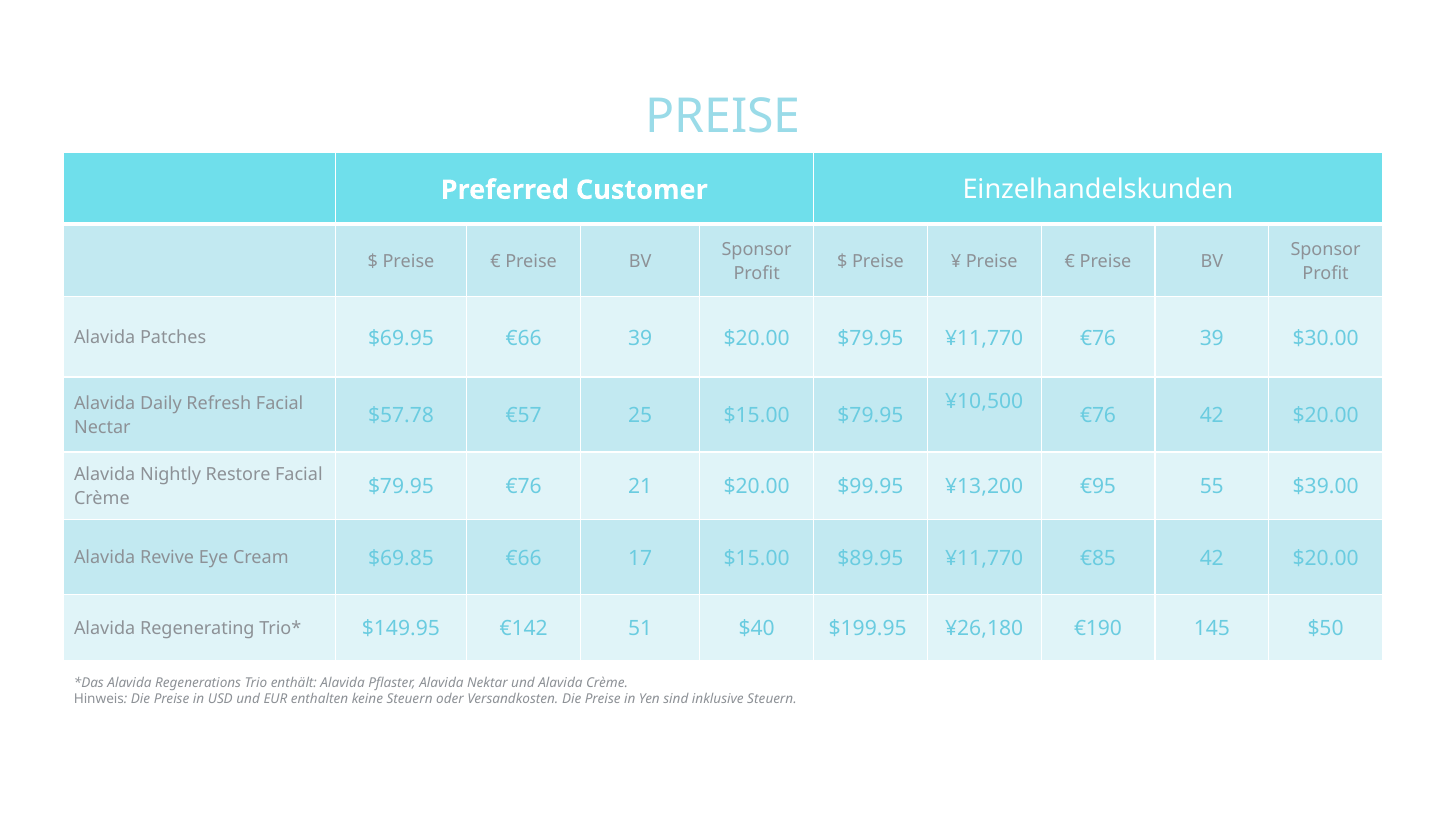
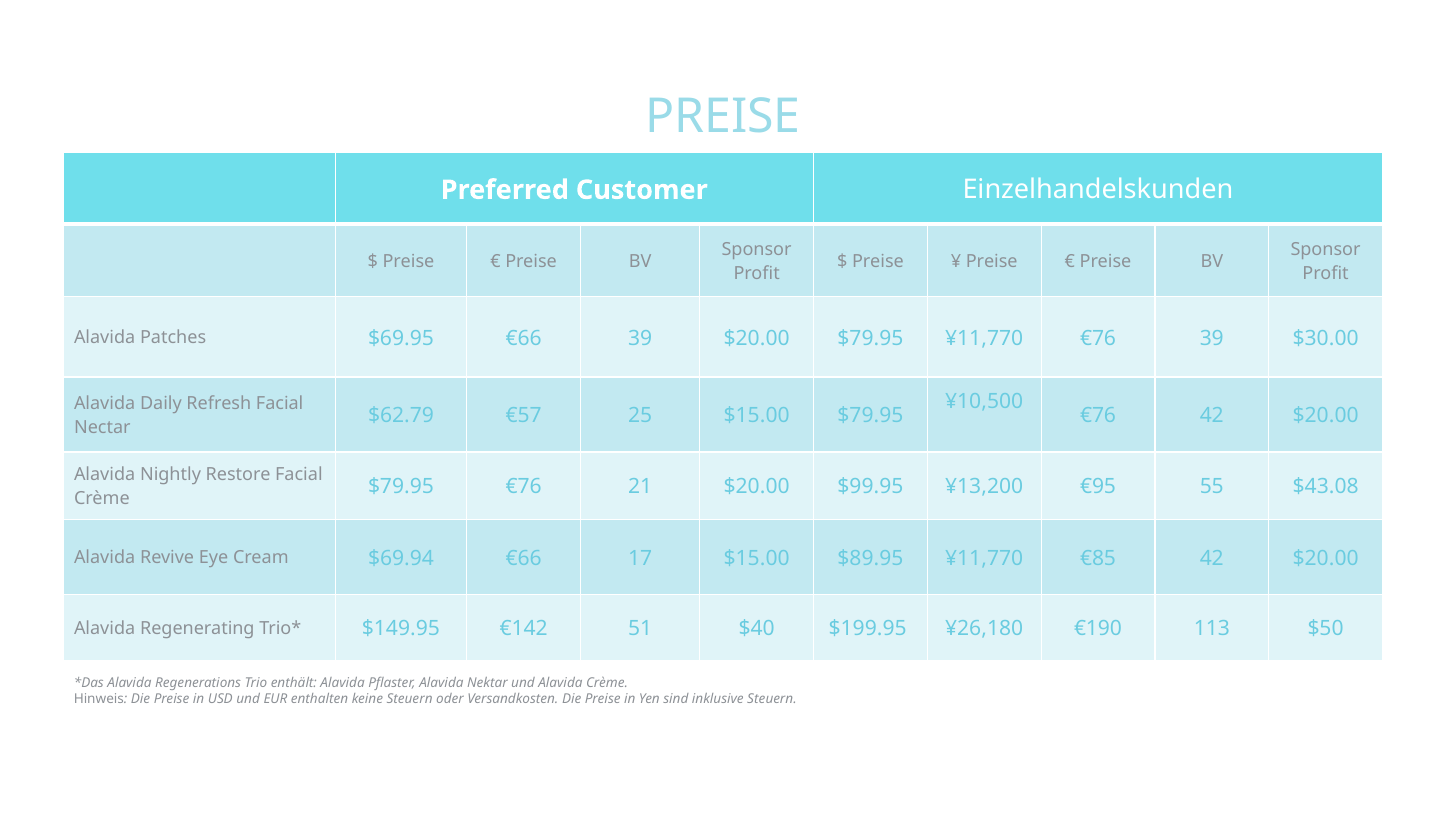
$57.78: $57.78 -> $62.79
$39.00: $39.00 -> $43.08
$69.85: $69.85 -> $69.94
145: 145 -> 113
